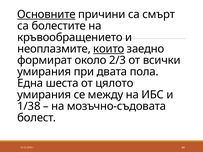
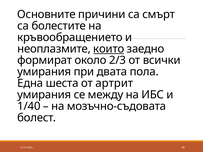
Основните underline: present -> none
цялото: цялото -> артрит
1/38: 1/38 -> 1/40
